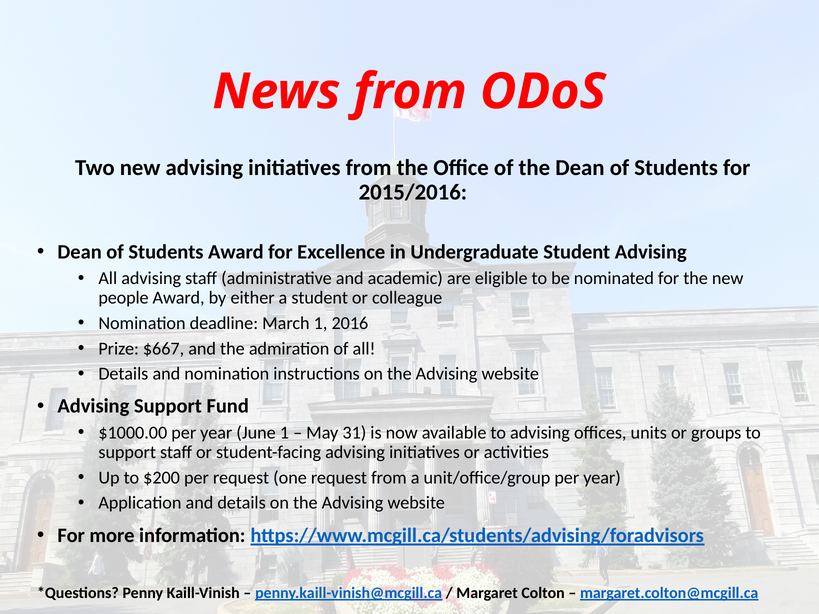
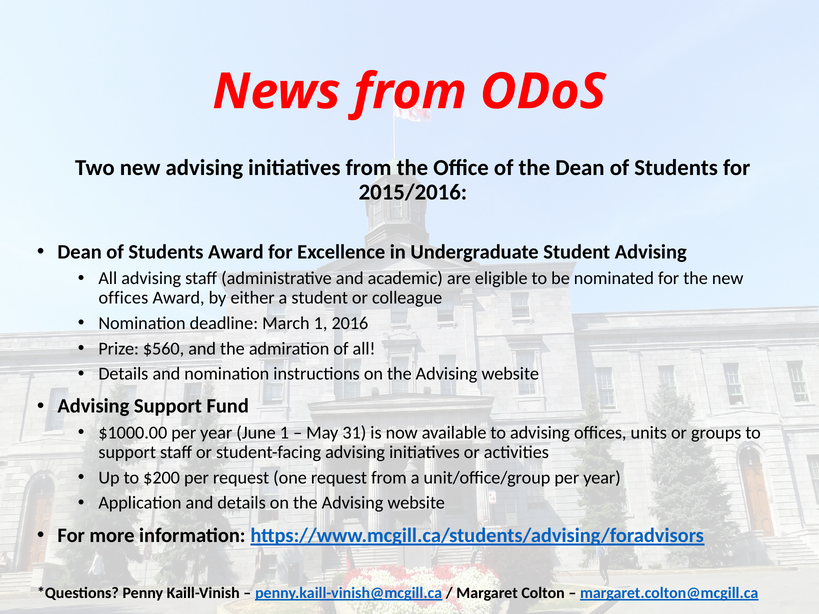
people at (124, 298): people -> offices
$667: $667 -> $560
